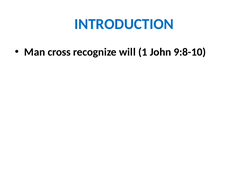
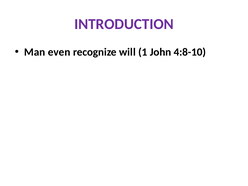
INTRODUCTION colour: blue -> purple
cross: cross -> even
9:8-10: 9:8-10 -> 4:8-10
